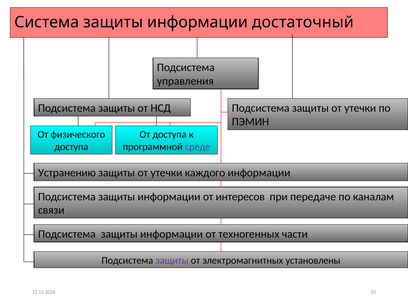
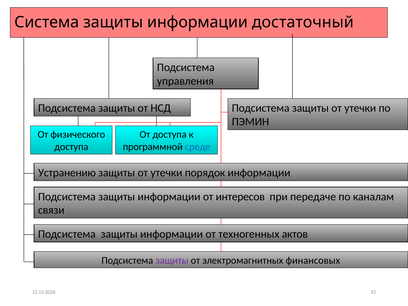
среде colour: purple -> blue
каждого: каждого -> порядок
части: части -> актов
установлены: установлены -> финансовых
